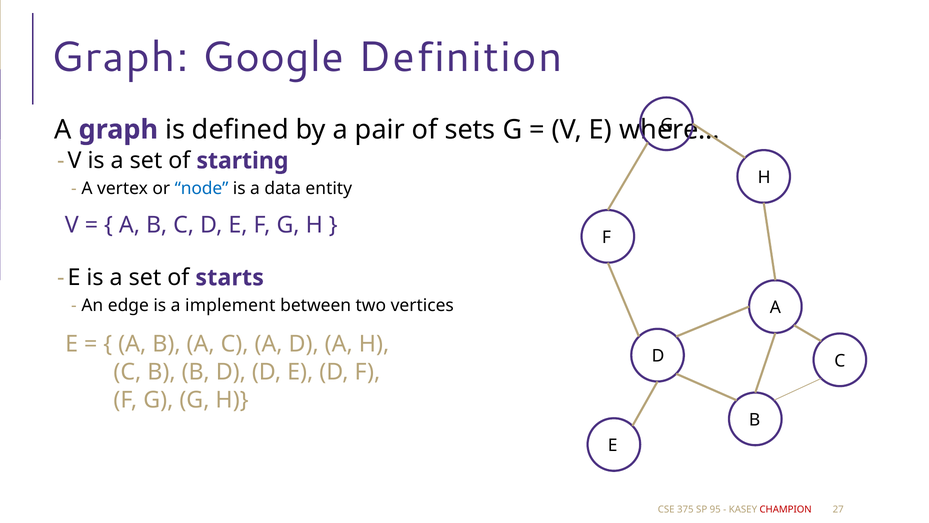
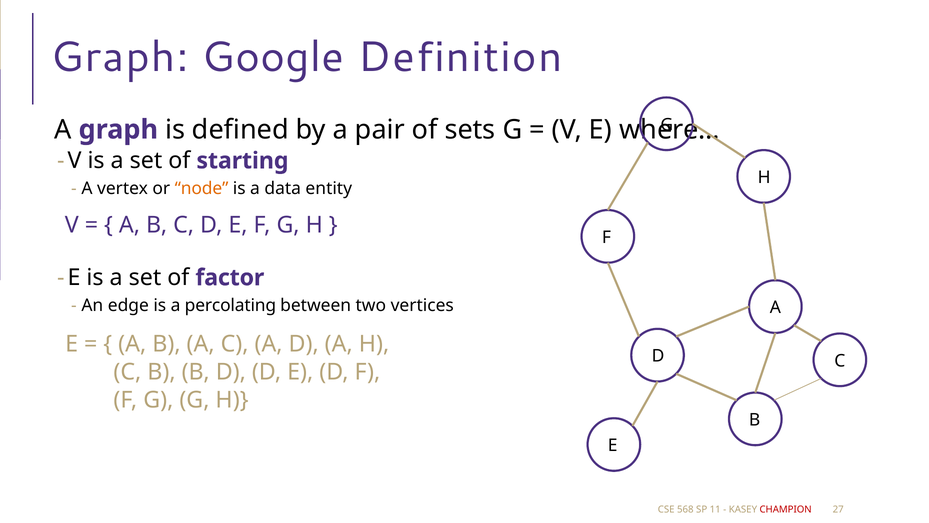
node colour: blue -> orange
starts: starts -> factor
implement: implement -> percolating
375: 375 -> 568
95: 95 -> 11
